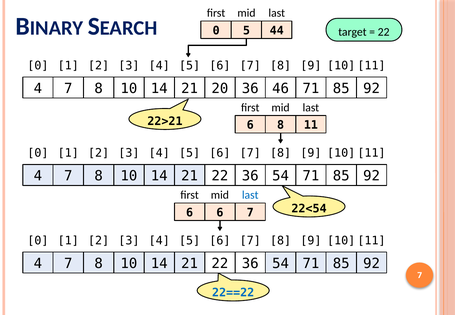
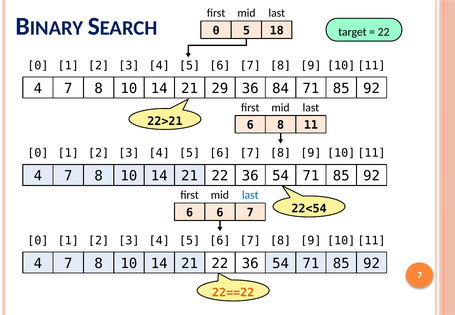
44: 44 -> 18
20: 20 -> 29
46: 46 -> 84
22==22 colour: blue -> orange
